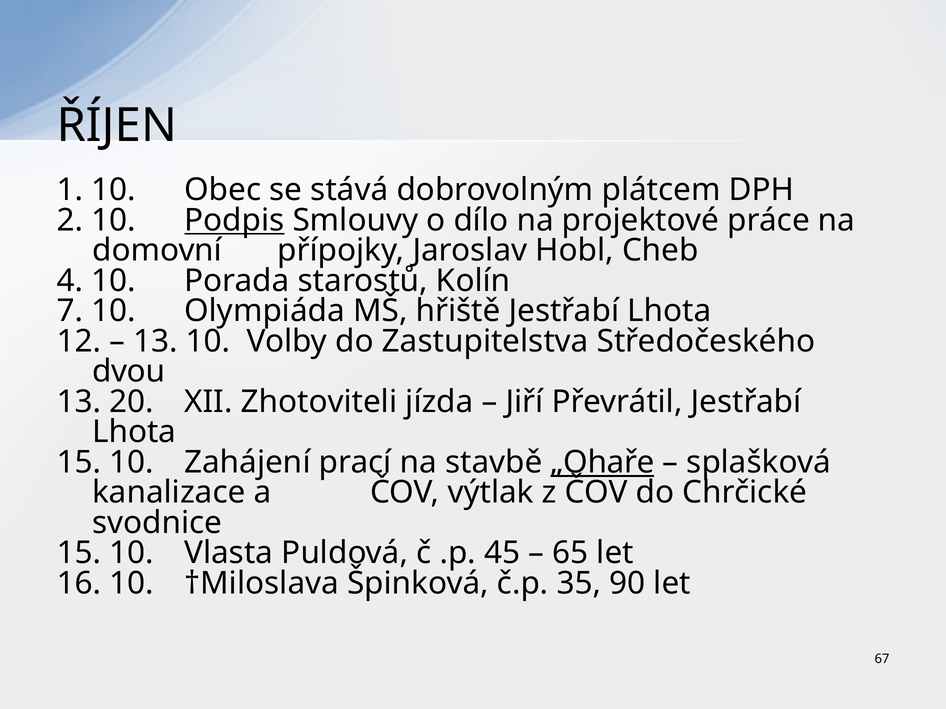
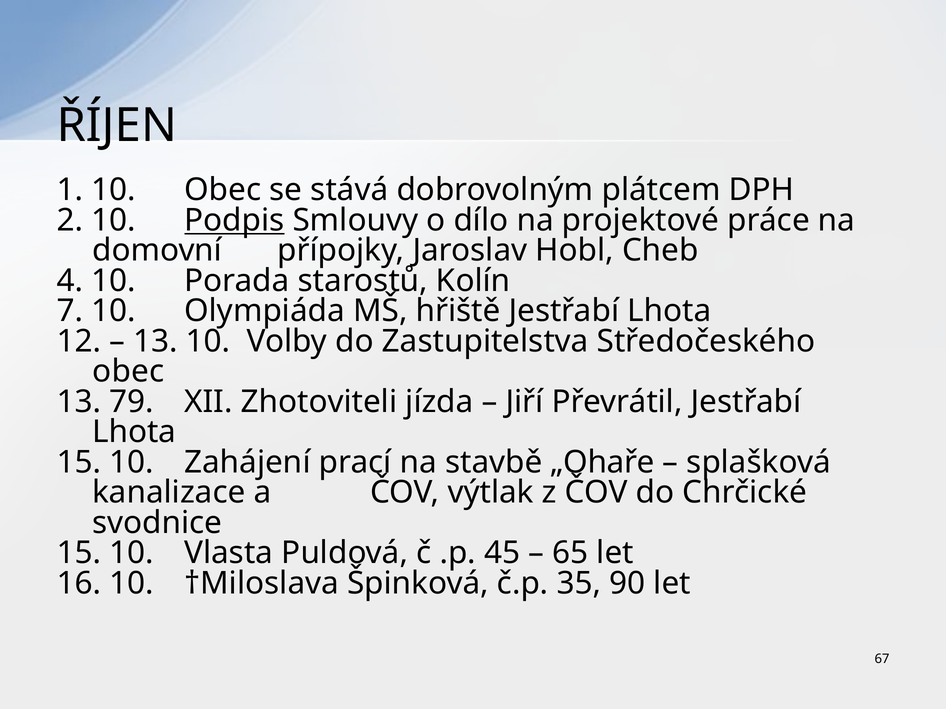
dvou at (129, 372): dvou -> obec
20: 20 -> 79
„Ohaře underline: present -> none
